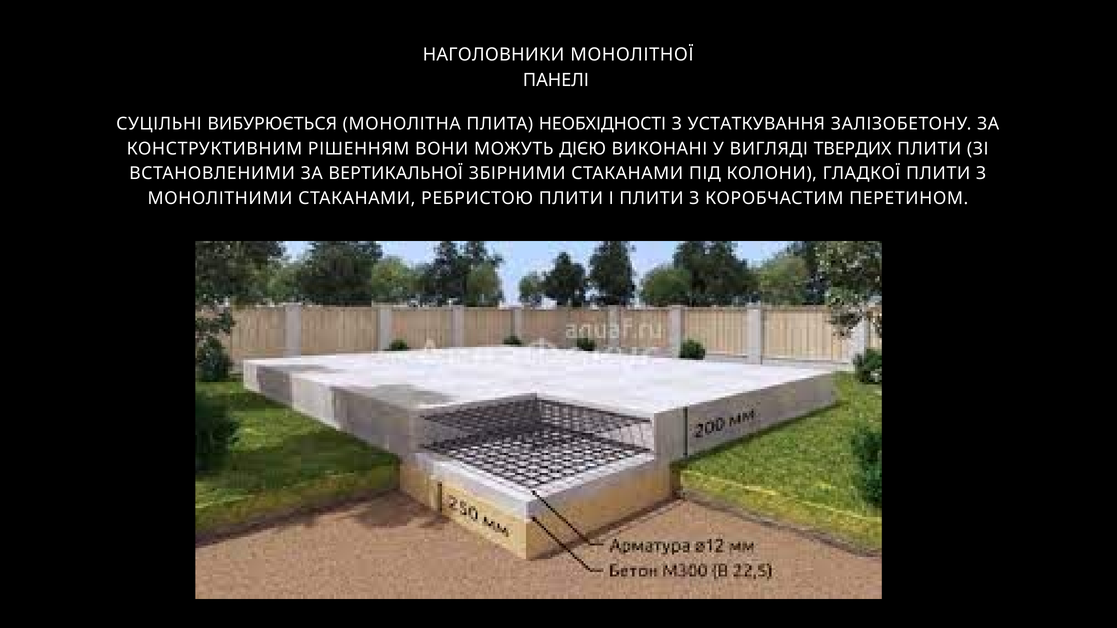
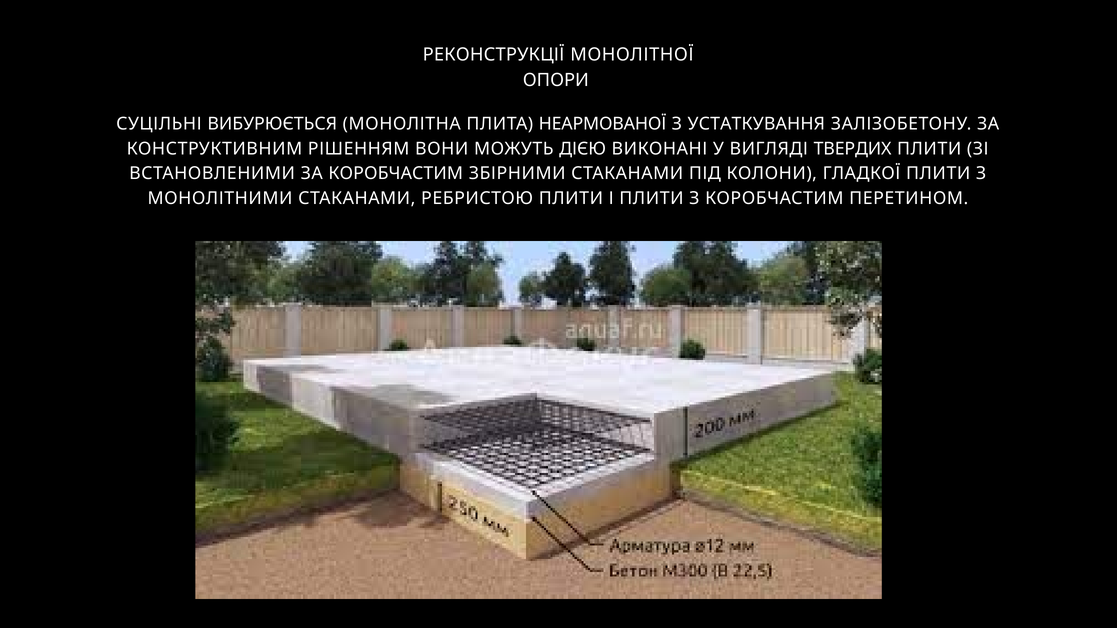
НАГОЛОВНИКИ: НАГОЛОВНИКИ -> РЕКОНСТРУКЦІЇ
ПАНЕЛІ: ПАНЕЛІ -> ОПОРИ
НЕОБХІДНОСТІ: НЕОБХІДНОСТІ -> НЕАРМОВАНОЇ
ЗА ВЕРТИКАЛЬНОЇ: ВЕРТИКАЛЬНОЇ -> КОРОБЧАСТИМ
